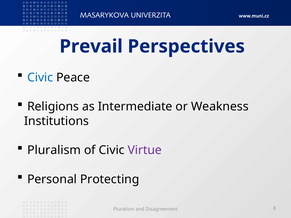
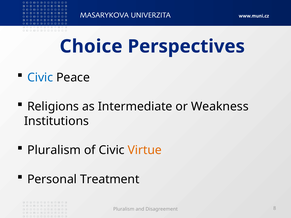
Prevail: Prevail -> Choice
Virtue colour: purple -> orange
Protecting: Protecting -> Treatment
